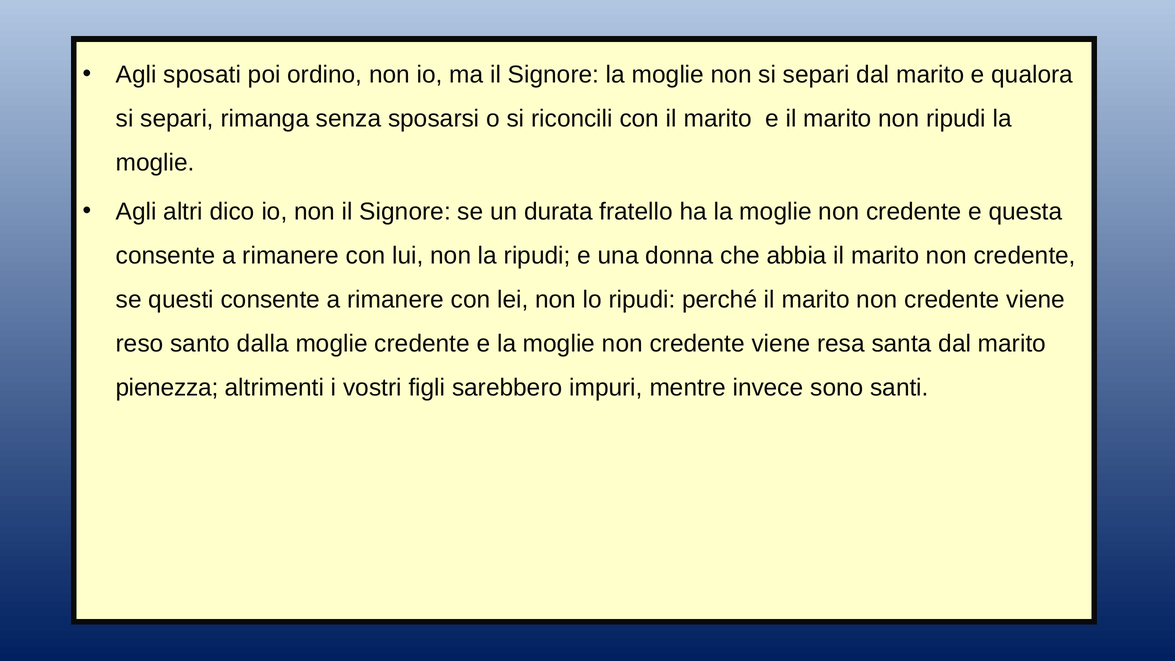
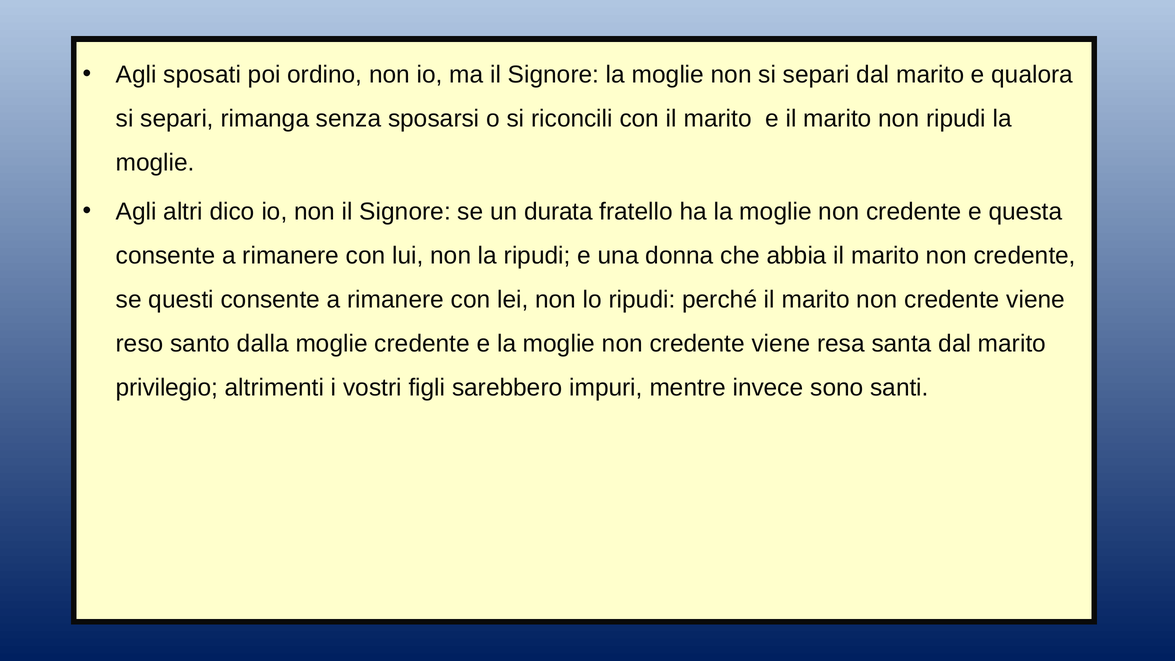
pienezza: pienezza -> privilegio
